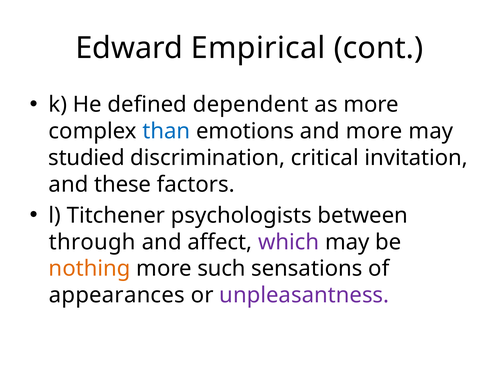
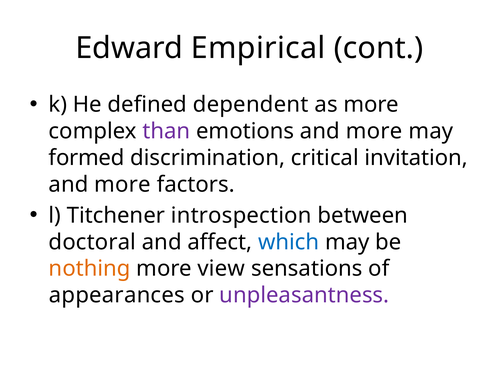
than colour: blue -> purple
studied: studied -> formed
these at (123, 185): these -> more
psychologists: psychologists -> introspection
through: through -> doctoral
which colour: purple -> blue
such: such -> view
